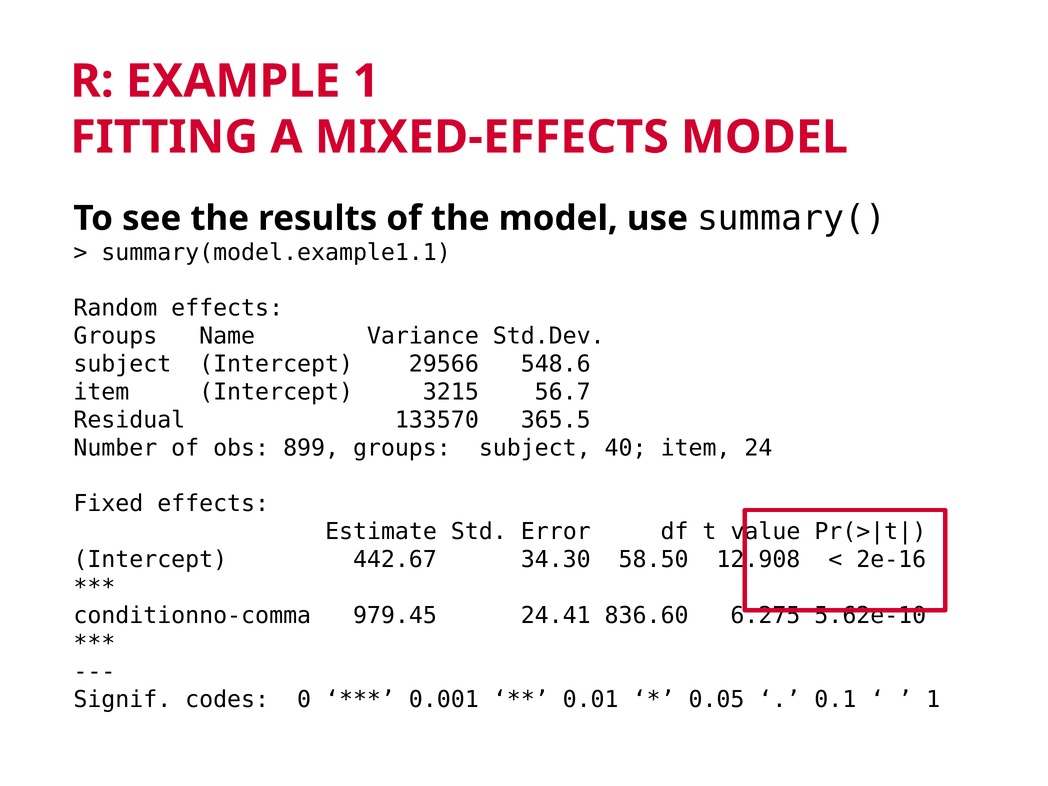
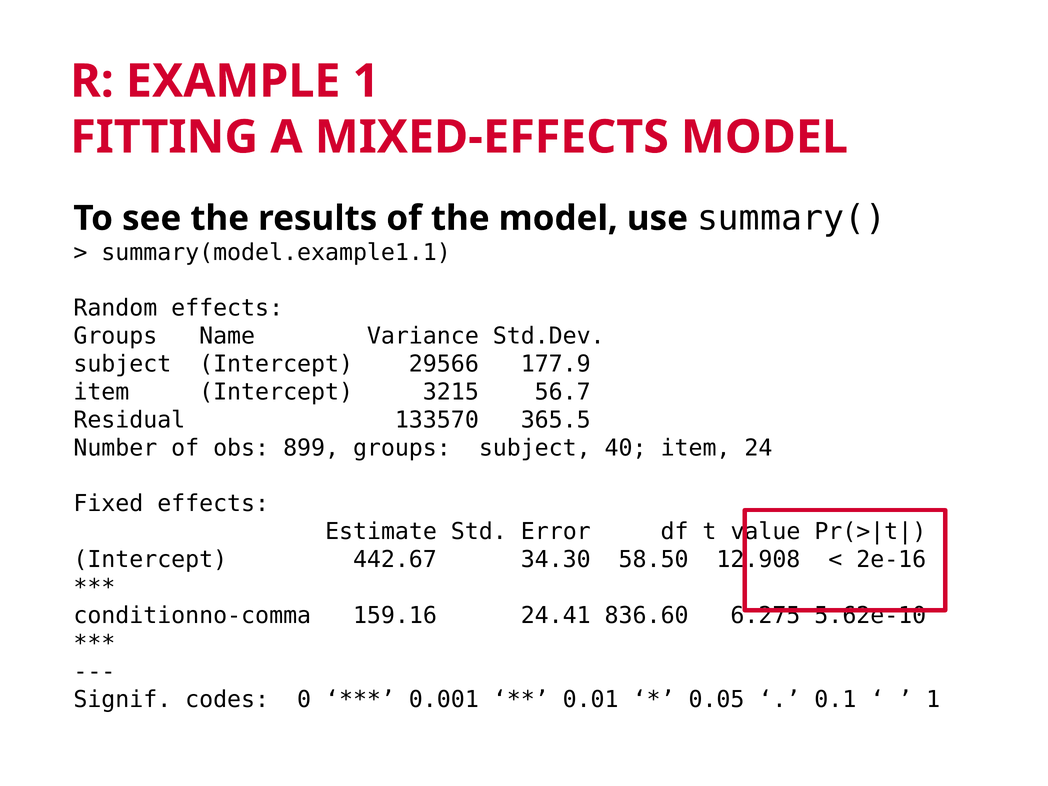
548.6: 548.6 -> 177.9
979.45: 979.45 -> 159.16
